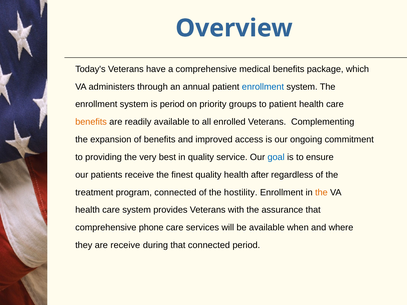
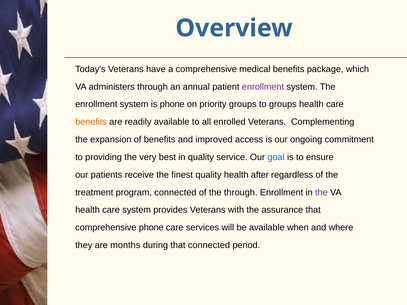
enrollment at (263, 87) colour: blue -> purple
is period: period -> phone
to patient: patient -> groups
the hostility: hostility -> through
the at (321, 193) colour: orange -> purple
are receive: receive -> months
